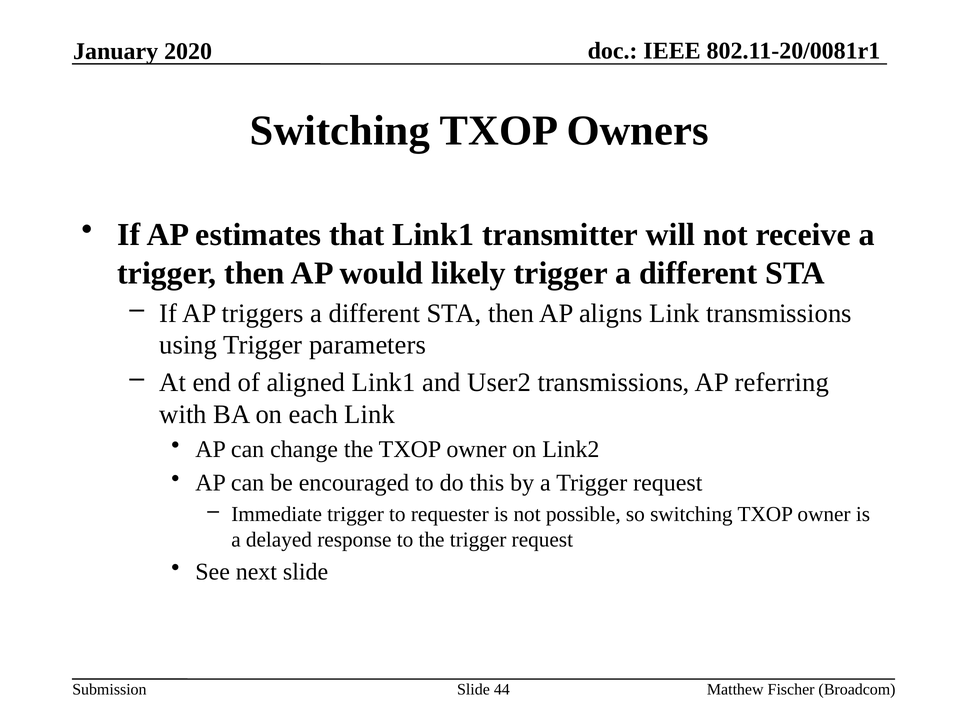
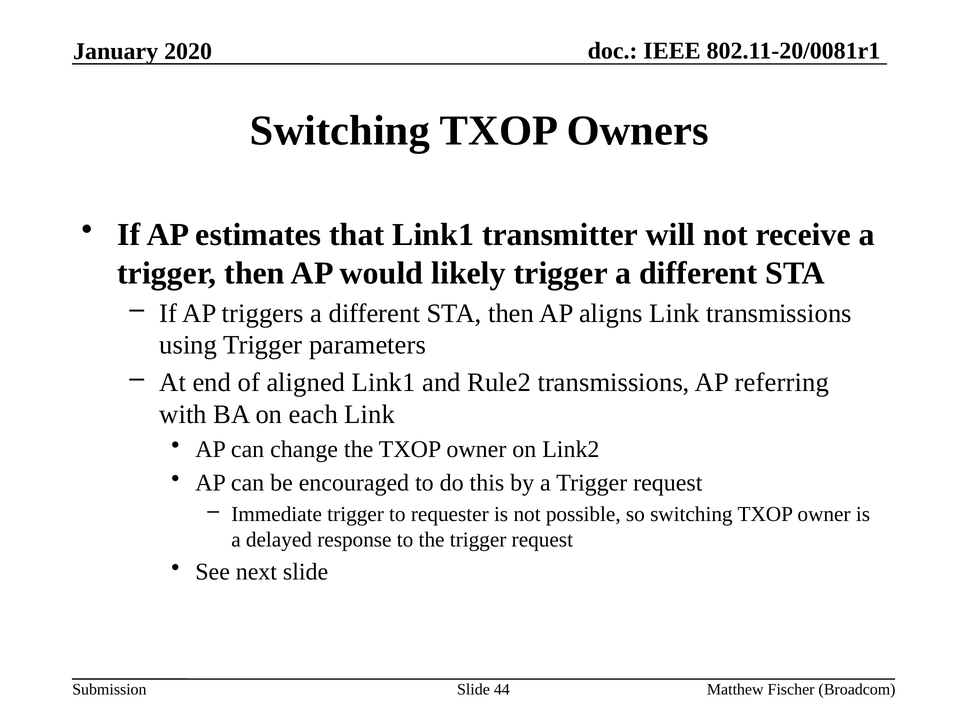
User2: User2 -> Rule2
